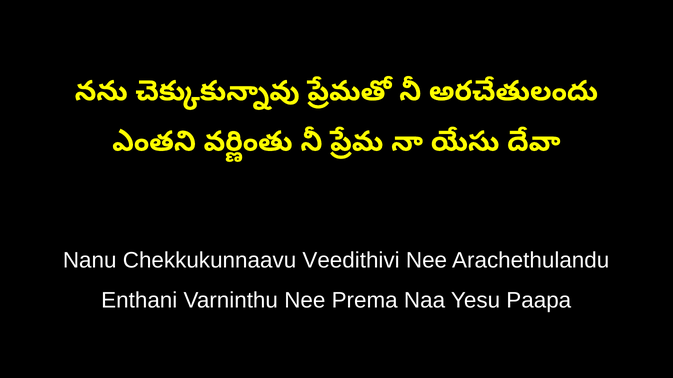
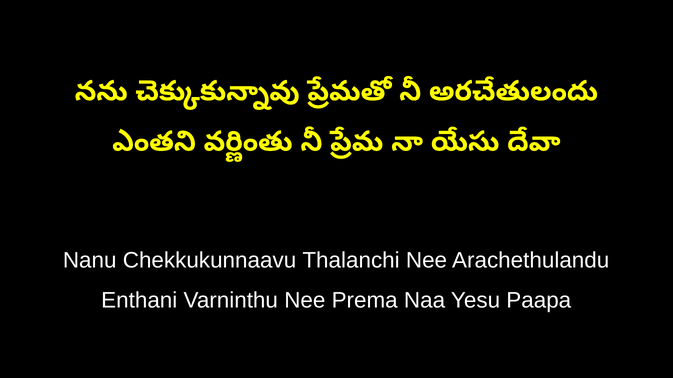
Veedithivi: Veedithivi -> Thalanchi
